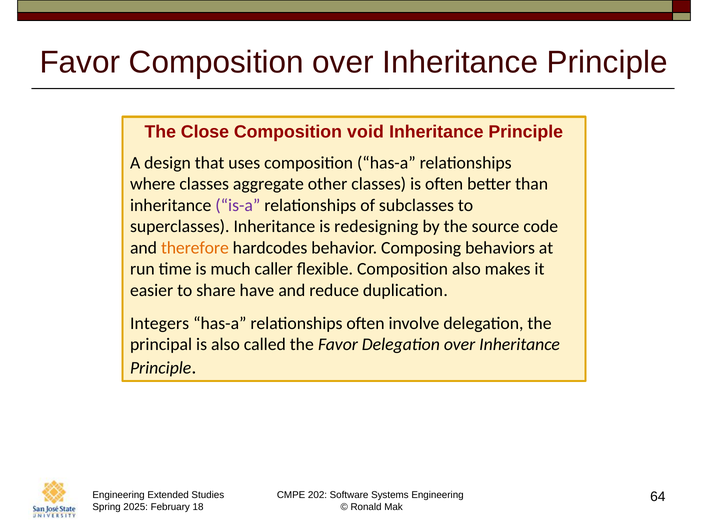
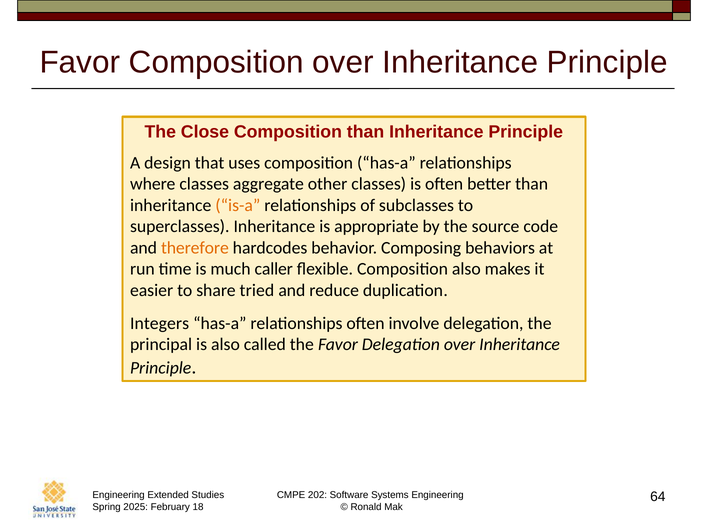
Composition void: void -> than
is-a colour: purple -> orange
redesigning: redesigning -> appropriate
have: have -> tried
